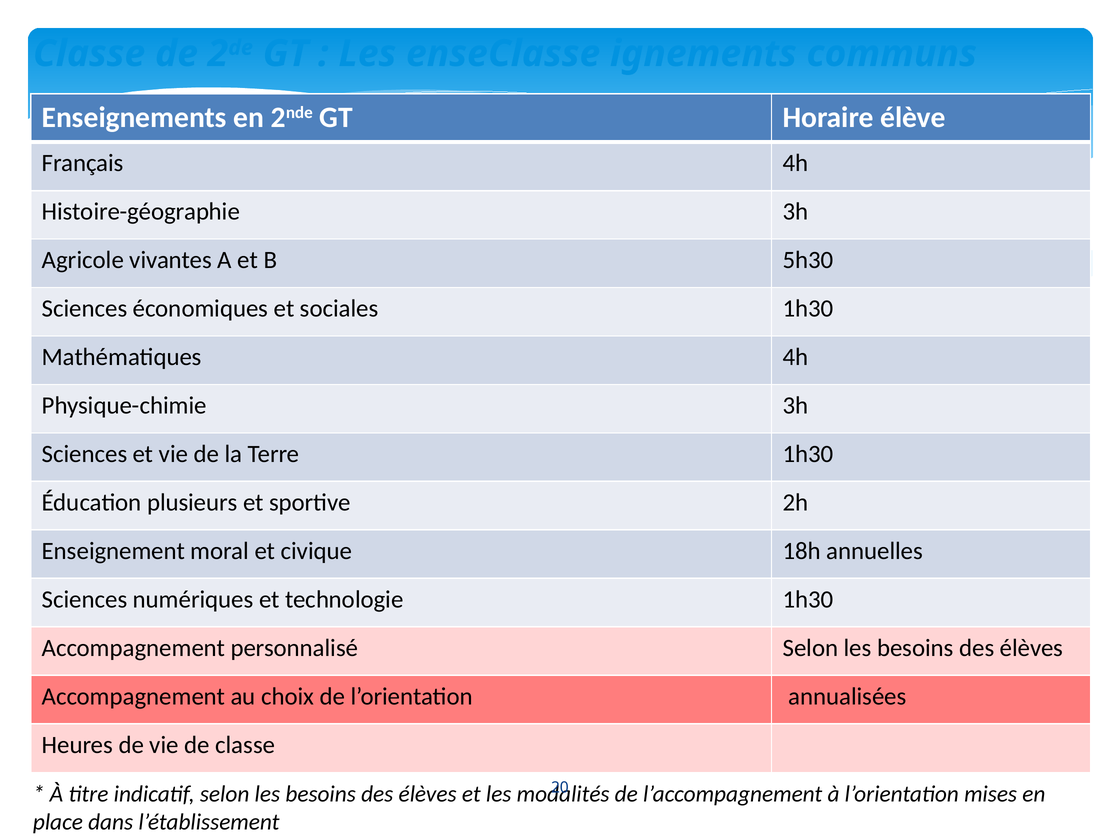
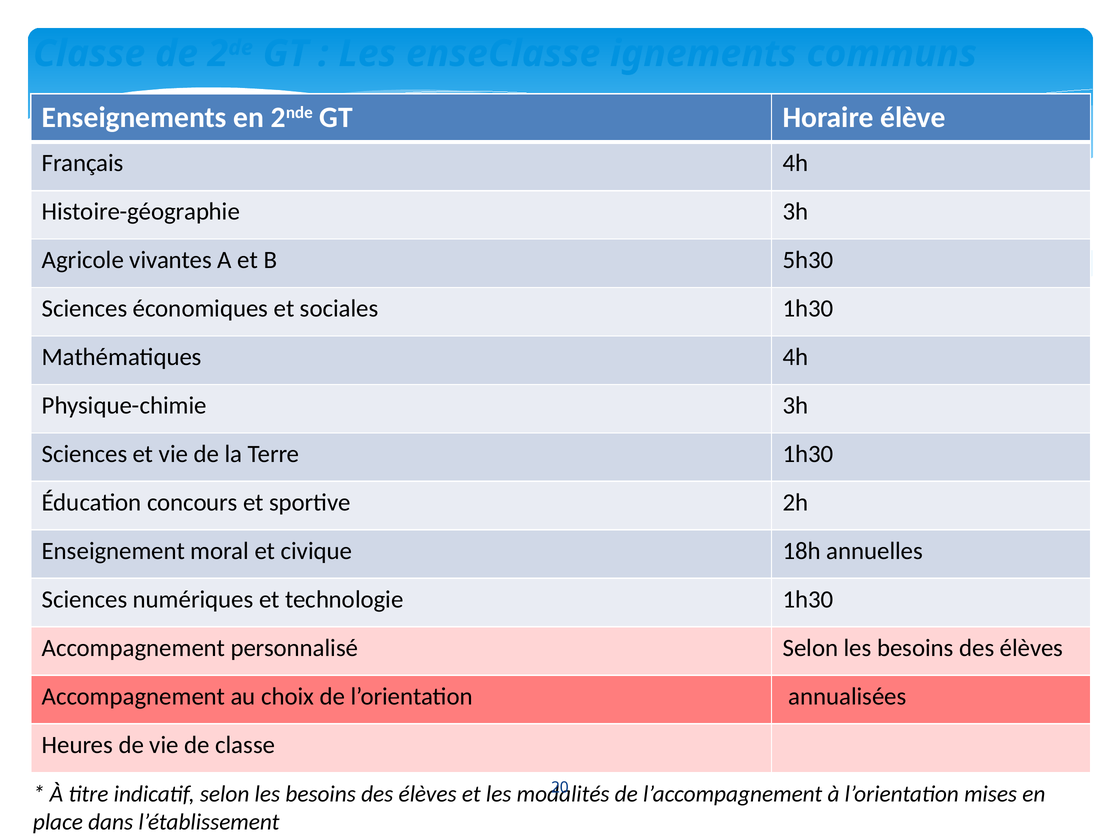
plusieurs: plusieurs -> concours
